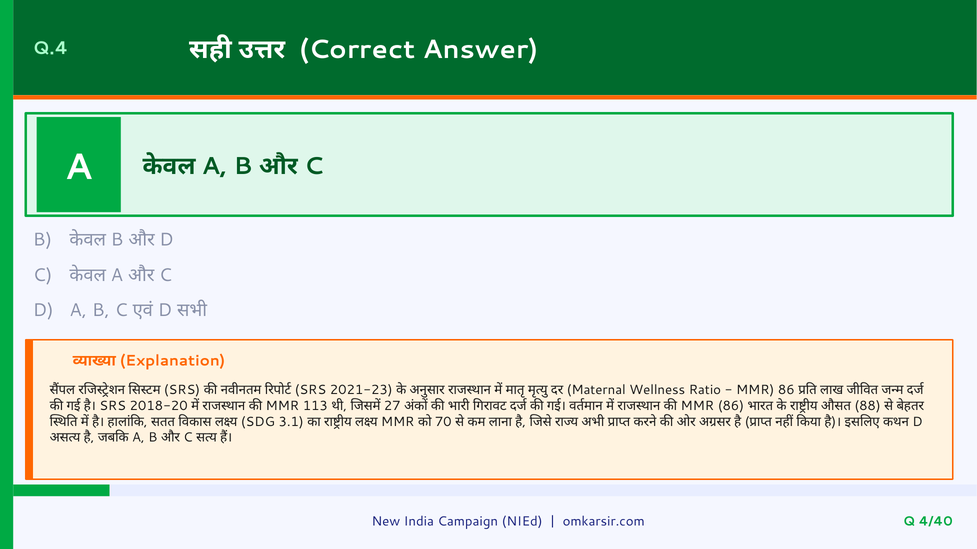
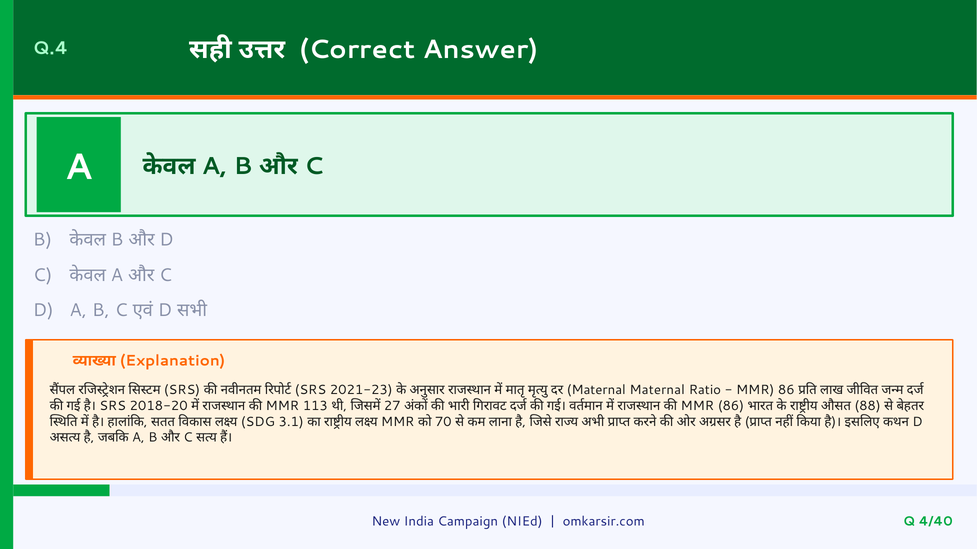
Maternal Wellness: Wellness -> Maternal
